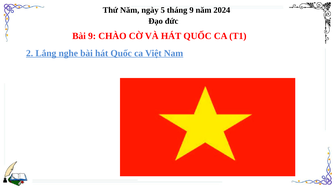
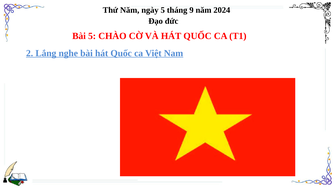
Bài 9: 9 -> 5
